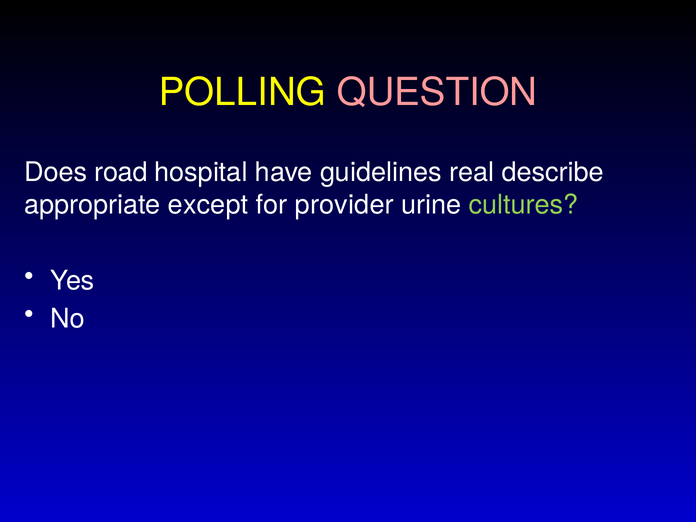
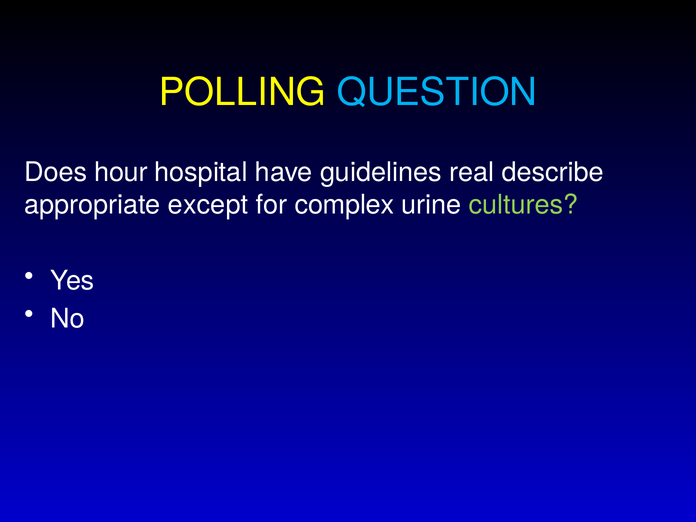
QUESTION colour: pink -> light blue
road: road -> hour
provider: provider -> complex
